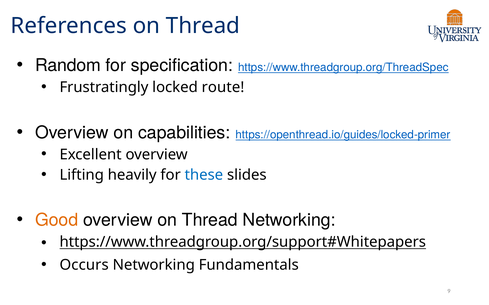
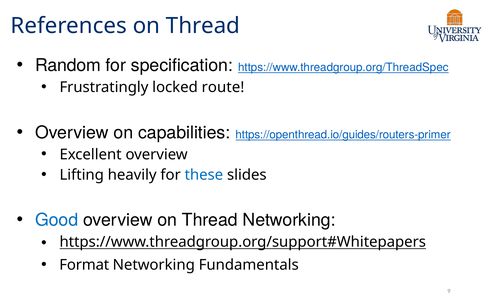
https://openthread.io/guides/locked-primer: https://openthread.io/guides/locked-primer -> https://openthread.io/guides/routers-primer
Good colour: orange -> blue
Occurs: Occurs -> Format
